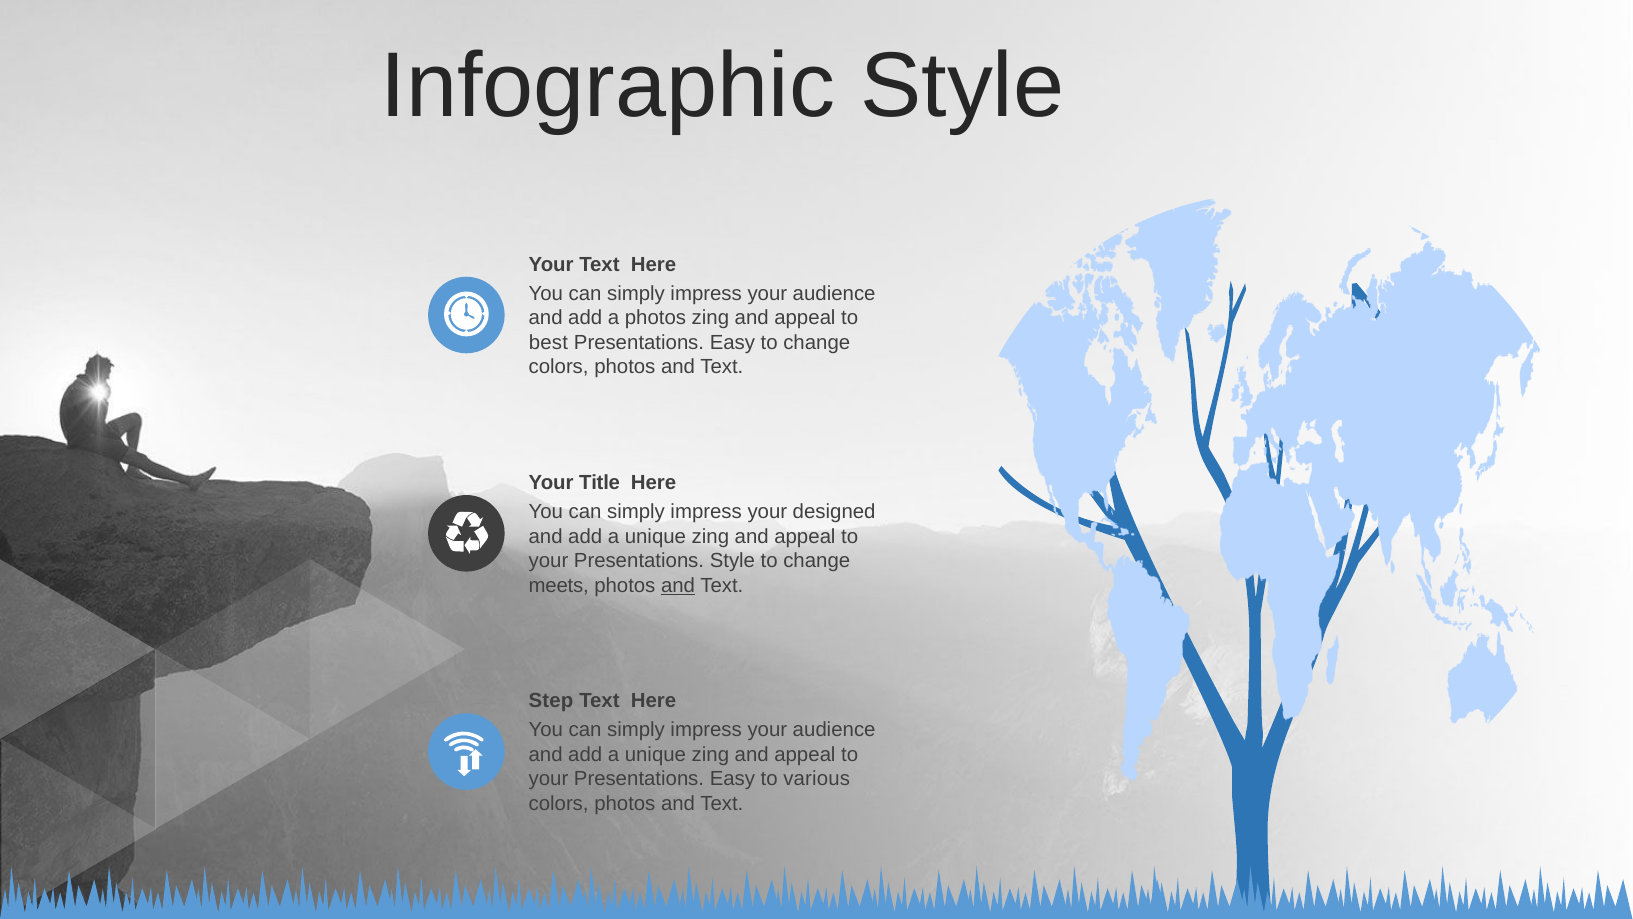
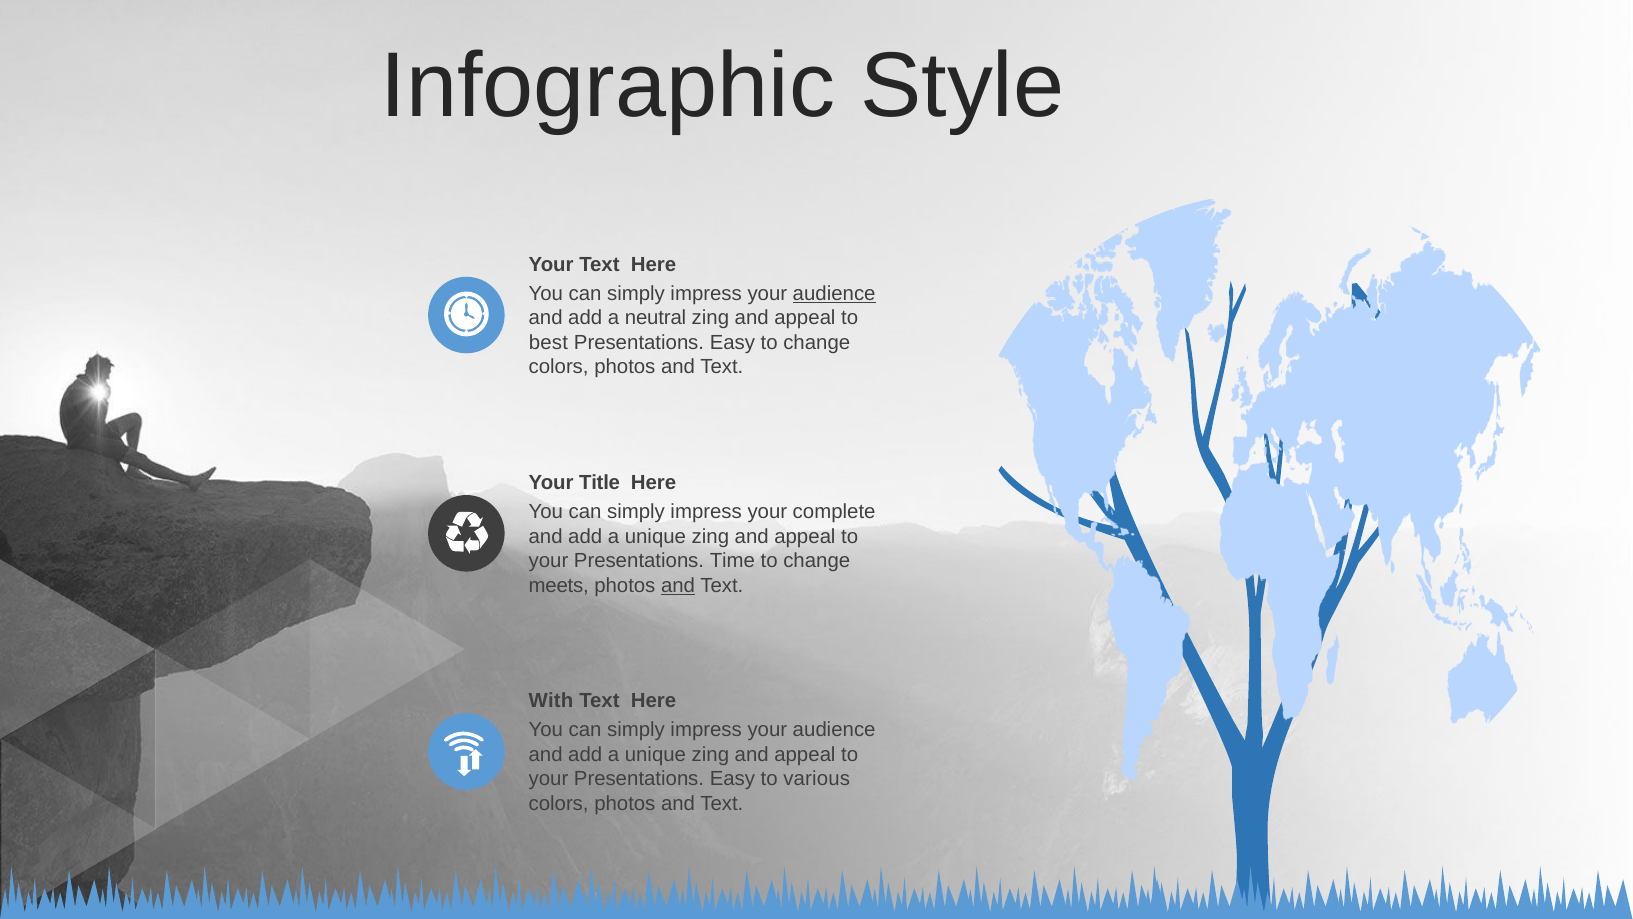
audience at (834, 293) underline: none -> present
a photos: photos -> neutral
designed: designed -> complete
Presentations Style: Style -> Time
Step: Step -> With
